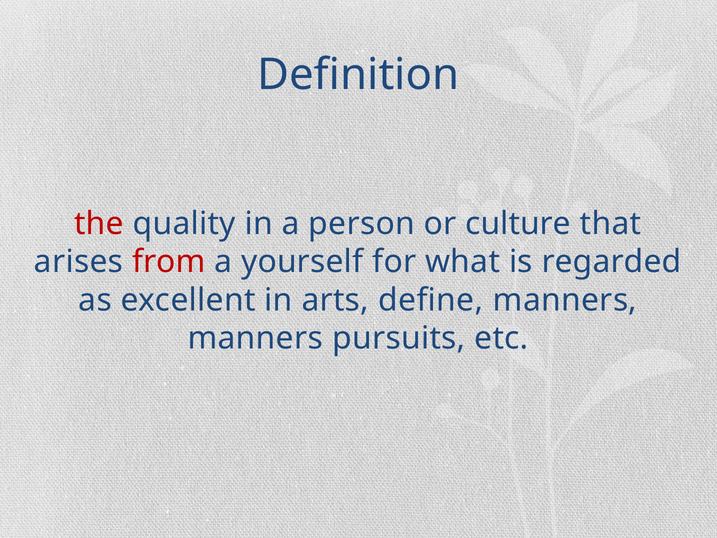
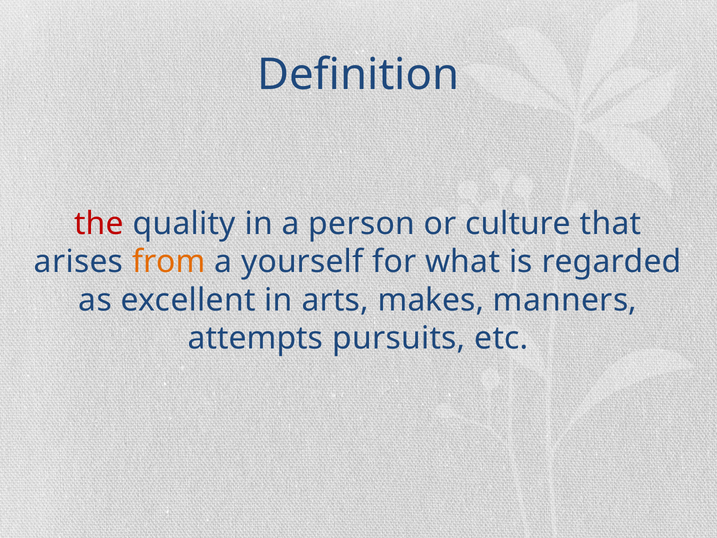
from colour: red -> orange
define: define -> makes
manners at (255, 338): manners -> attempts
